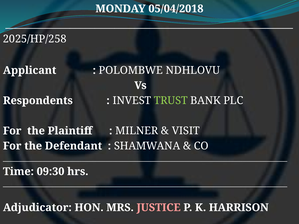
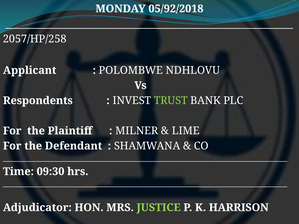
05/04/2018: 05/04/2018 -> 05/92/2018
2025/HP/258: 2025/HP/258 -> 2057/HP/258
VISIT: VISIT -> LIME
JUSTICE colour: pink -> light green
